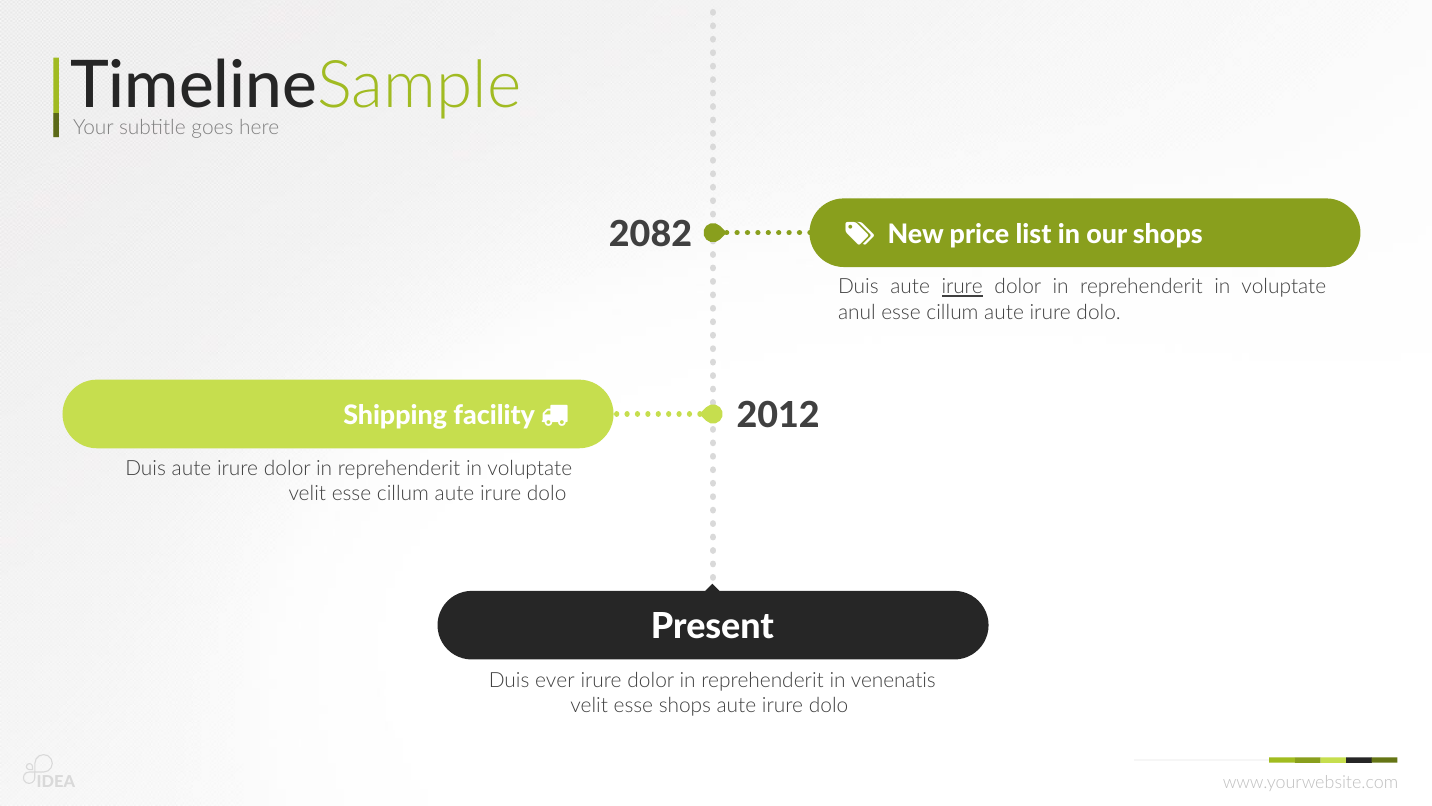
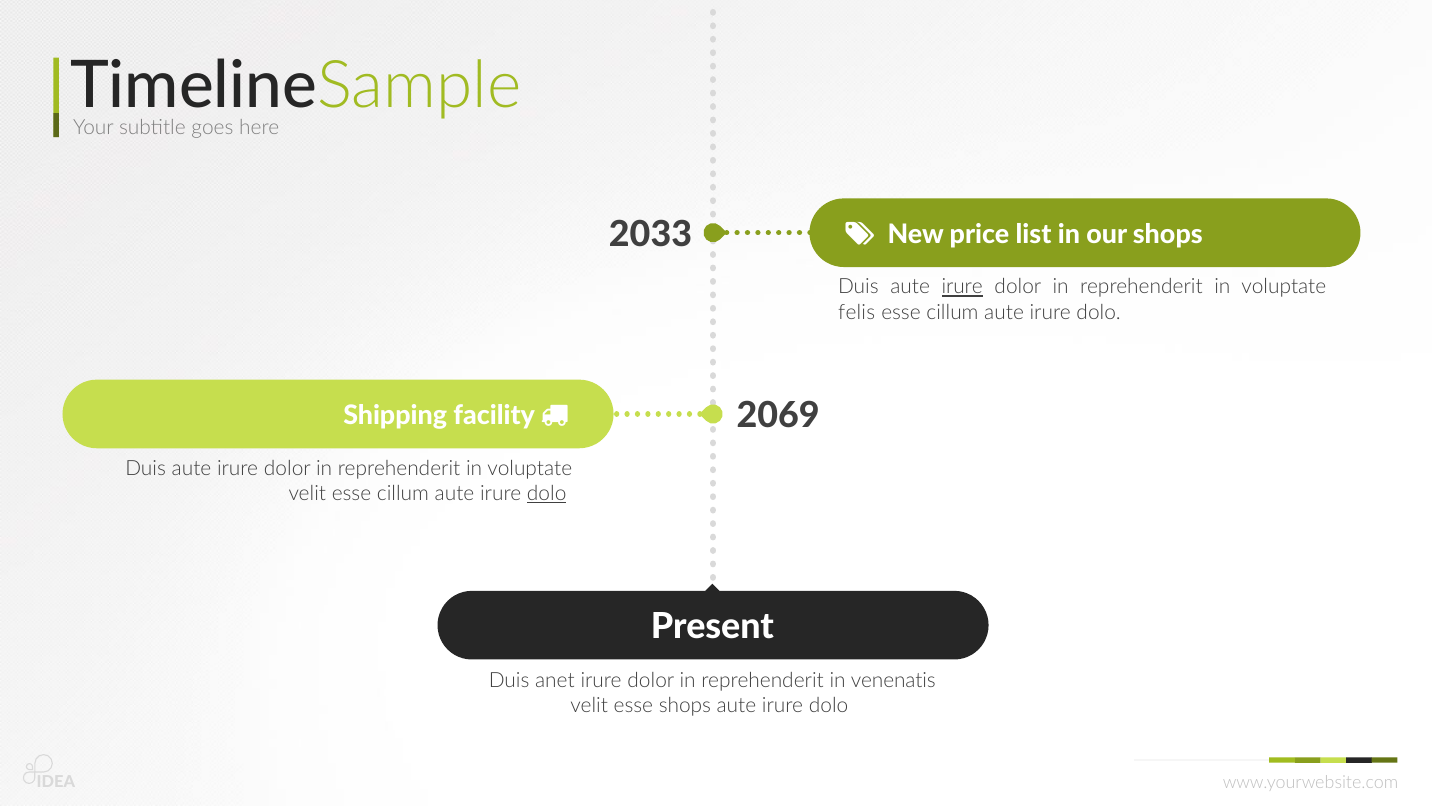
2082: 2082 -> 2033
anul: anul -> felis
2012: 2012 -> 2069
dolo at (547, 493) underline: none -> present
ever: ever -> anet
